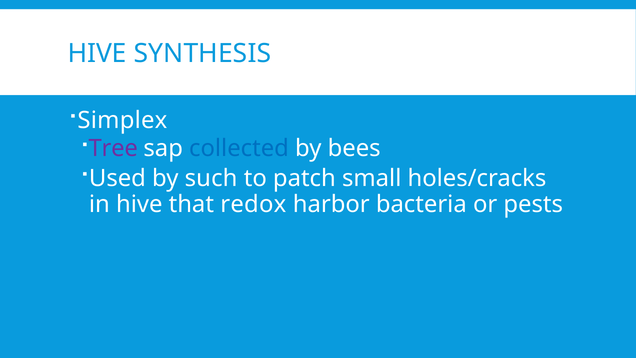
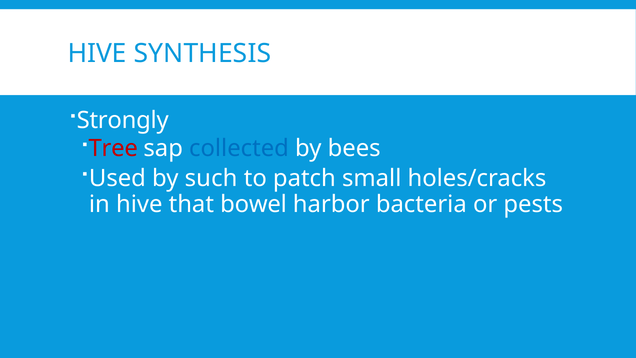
Simplex: Simplex -> Strongly
Tree colour: purple -> red
redox: redox -> bowel
